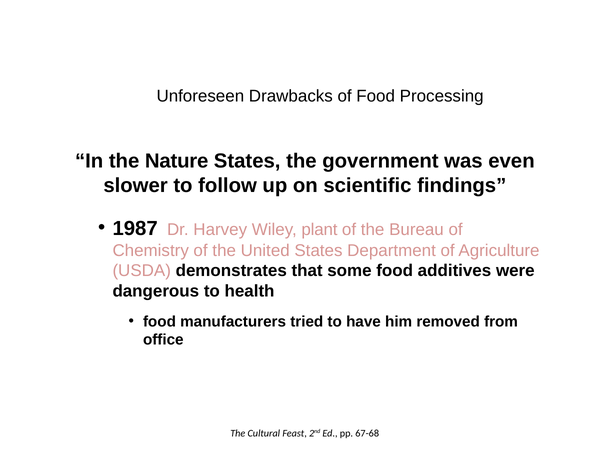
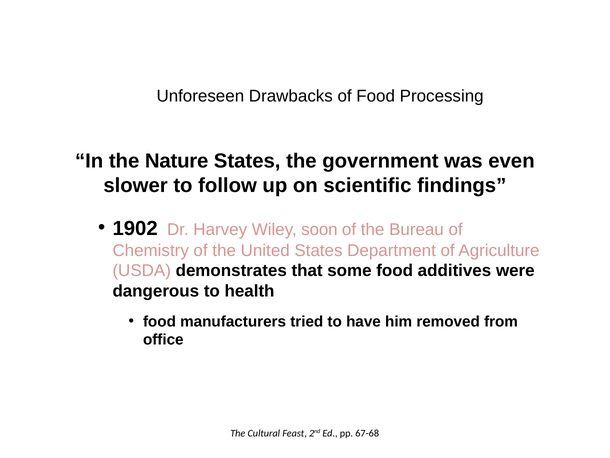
1987: 1987 -> 1902
plant: plant -> soon
